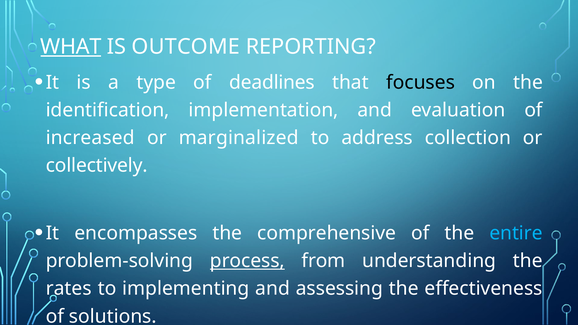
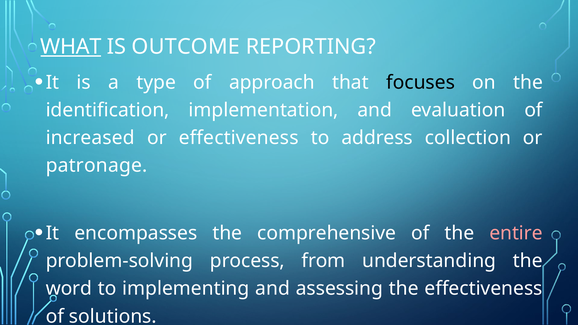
deadlines: deadlines -> approach
or marginalized: marginalized -> effectiveness
collectively: collectively -> patronage
entire colour: light blue -> pink
process underline: present -> none
rates: rates -> word
